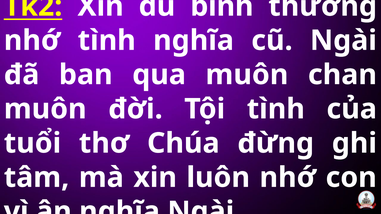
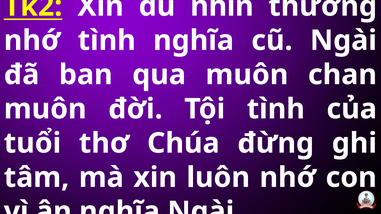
bình: bình -> nhìn
